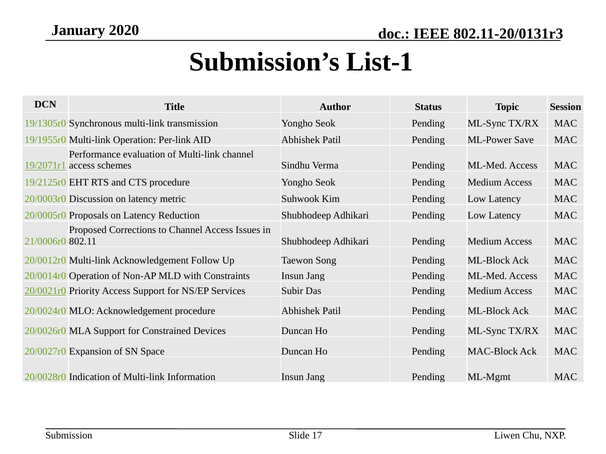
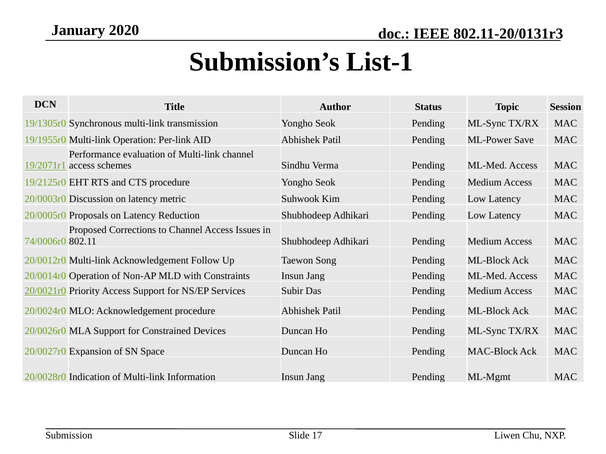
21/0006r0: 21/0006r0 -> 74/0006r0
